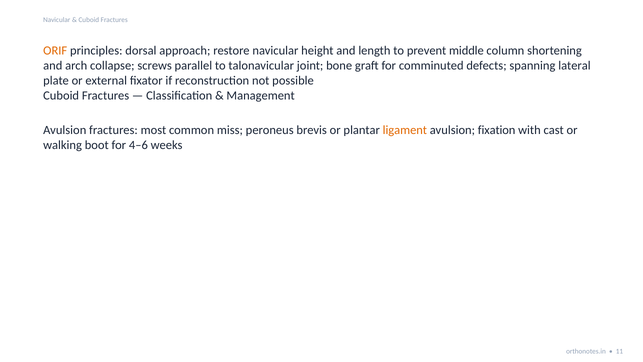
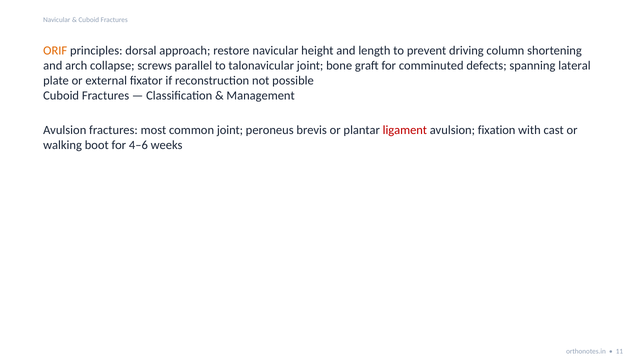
middle: middle -> driving
common miss: miss -> joint
ligament colour: orange -> red
